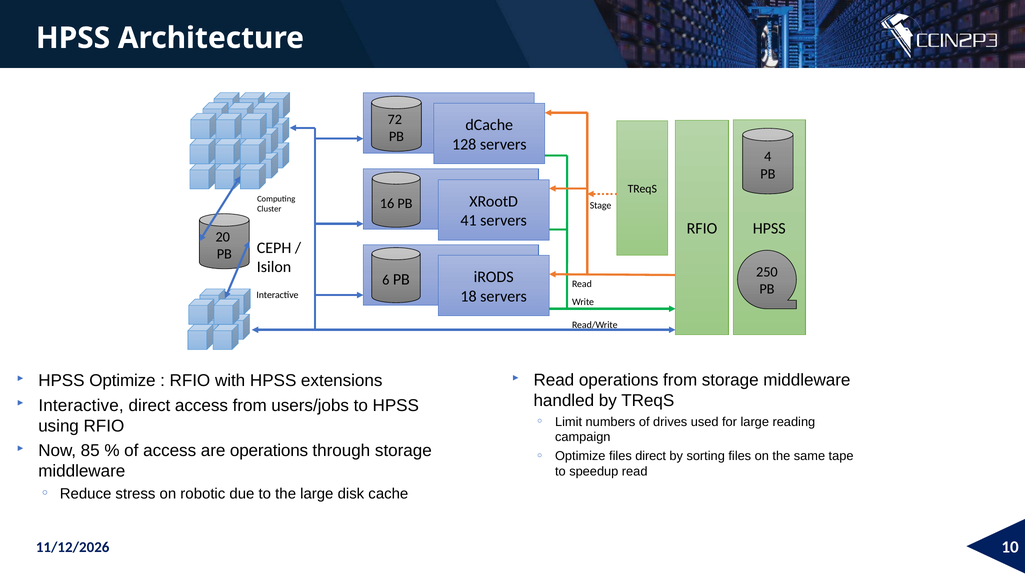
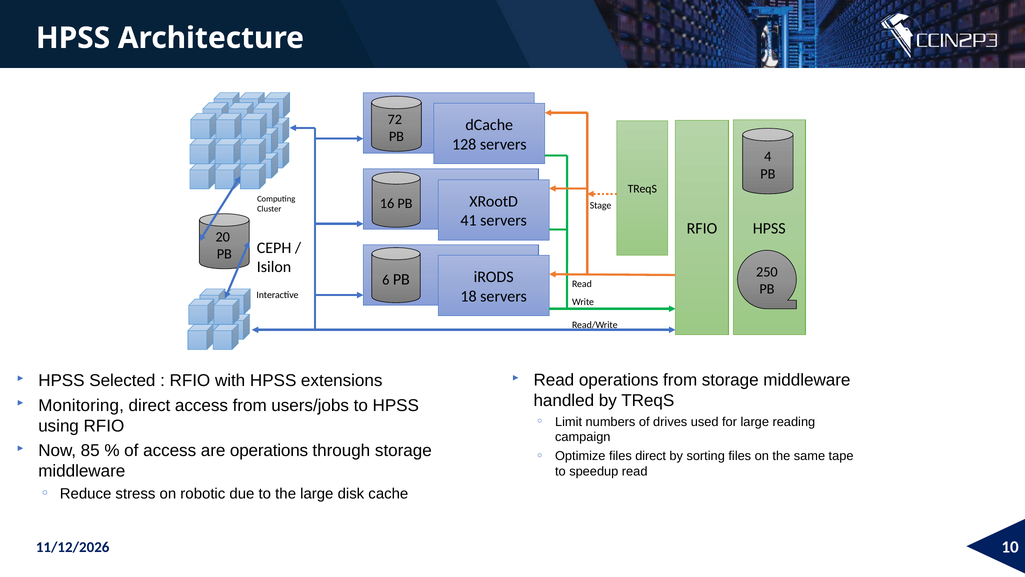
HPSS Optimize: Optimize -> Selected
Interactive at (81, 405): Interactive -> Monitoring
